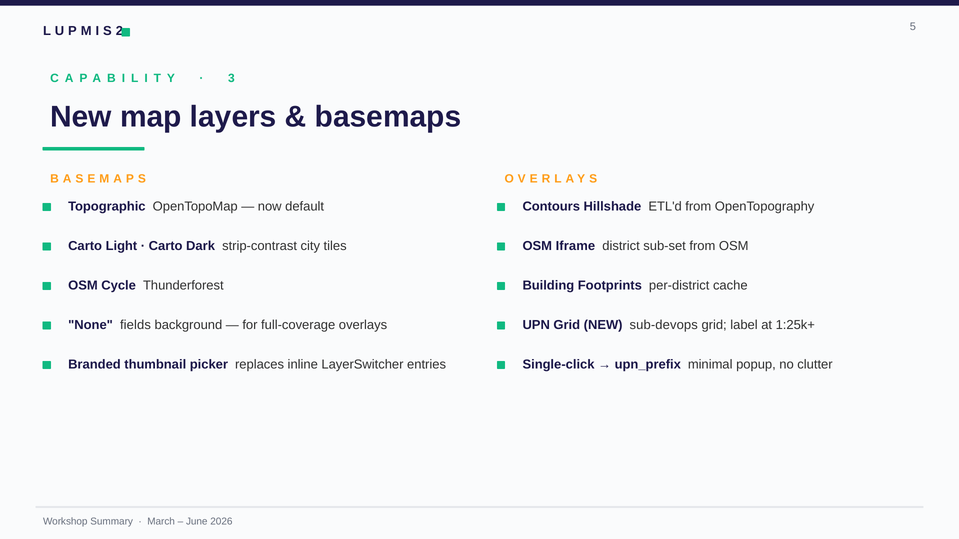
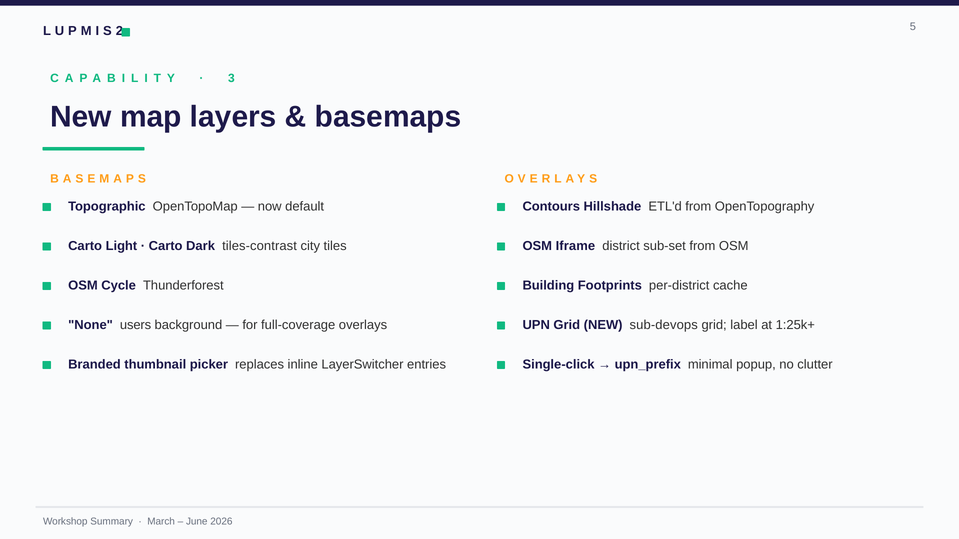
strip-contrast: strip-contrast -> tiles-contrast
fields: fields -> users
